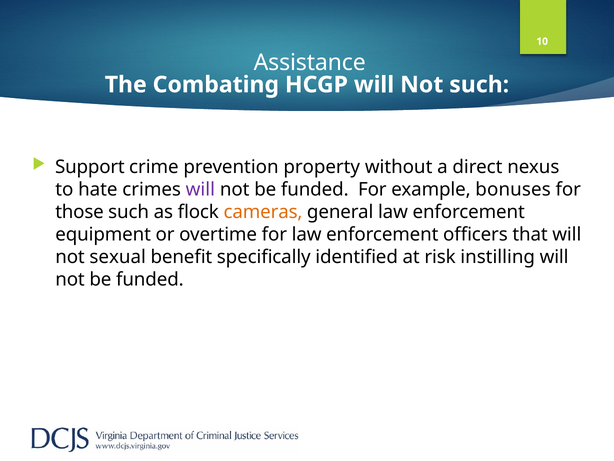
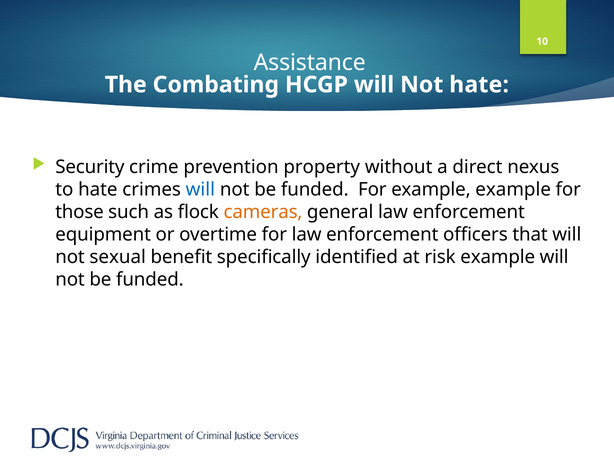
Not such: such -> hate
Support: Support -> Security
will at (200, 189) colour: purple -> blue
example bonuses: bonuses -> example
risk instilling: instilling -> example
